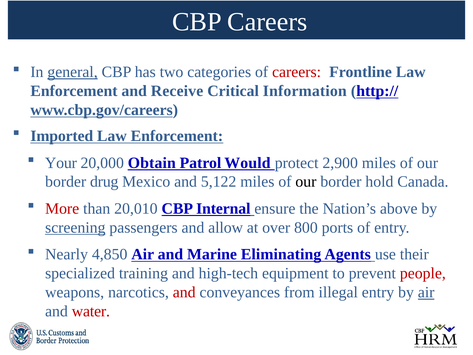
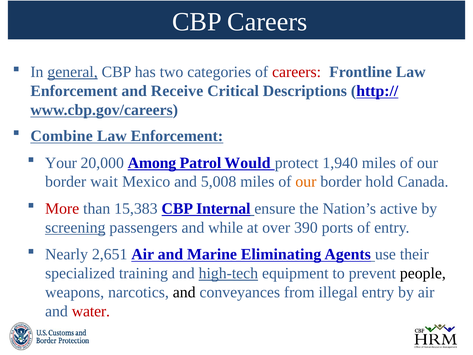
Information: Information -> Descriptions
Imported: Imported -> Combine
Obtain: Obtain -> Among
2,900: 2,900 -> 1,940
drug: drug -> wait
5,122: 5,122 -> 5,008
our at (306, 182) colour: black -> orange
20,010: 20,010 -> 15,383
above: above -> active
allow: allow -> while
800: 800 -> 390
4,850: 4,850 -> 2,651
high-tech underline: none -> present
people colour: red -> black
and at (184, 292) colour: red -> black
air at (426, 292) underline: present -> none
